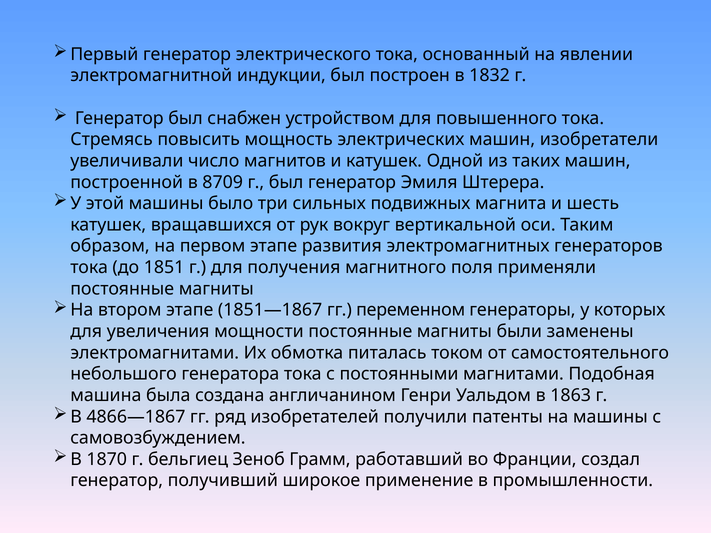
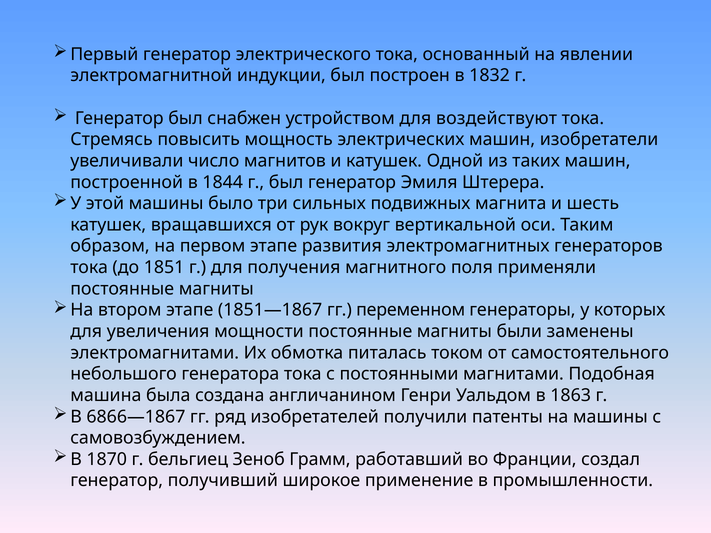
повышенного: повышенного -> воздействуют
8709: 8709 -> 1844
4866—1867: 4866—1867 -> 6866—1867
